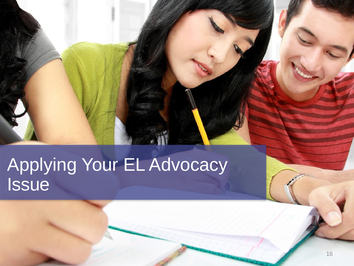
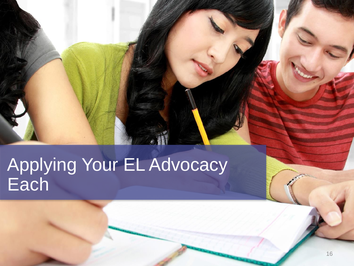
Issue: Issue -> Each
